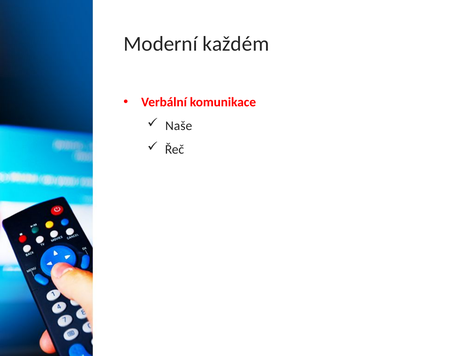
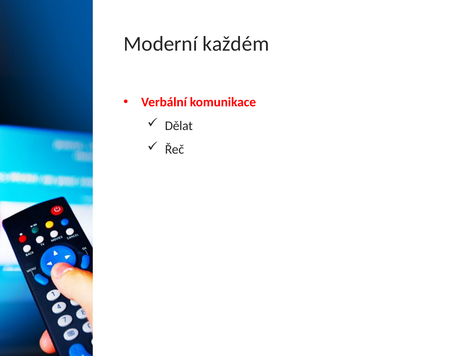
Naše: Naše -> Dělat
